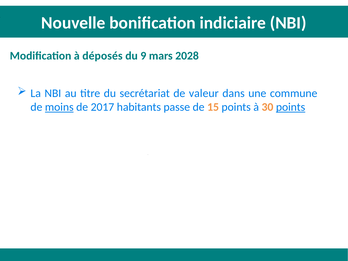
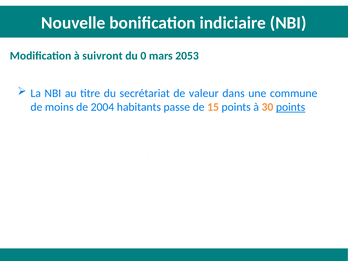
déposés: déposés -> suivront
9: 9 -> 0
2028: 2028 -> 2053
moins underline: present -> none
2017: 2017 -> 2004
